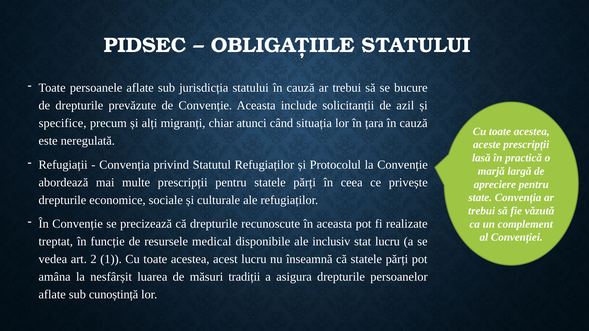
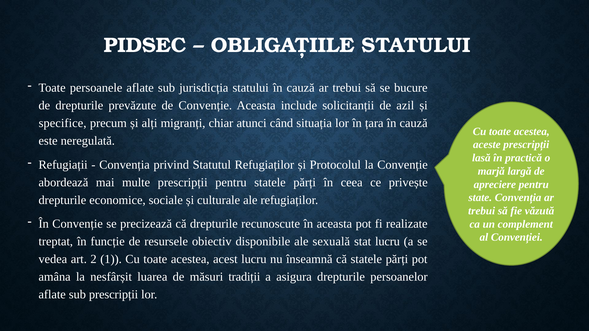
medical: medical -> obiectiv
inclusiv: inclusiv -> sexuală
sub cunoștință: cunoștință -> prescripții
